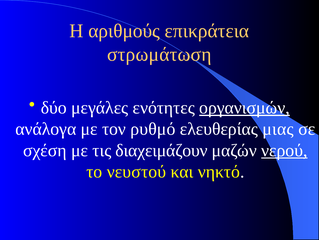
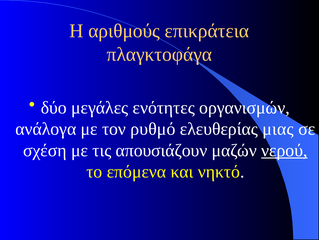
στρωμάτωση: στρωμάτωση -> πλαγκτοφάγα
οργανισμών underline: present -> none
διαχειμάζουν: διαχειμάζουν -> απουσιάζουν
νευστού: νευστού -> επόμενα
